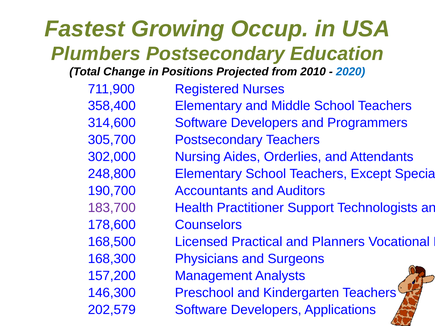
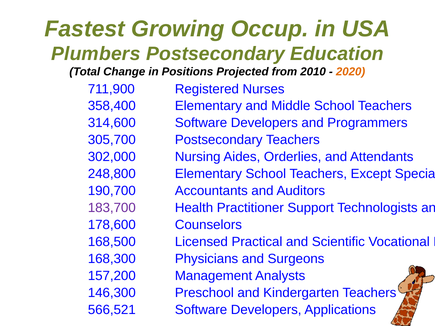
2020 colour: blue -> orange
Planners: Planners -> Scientific
202,579: 202,579 -> 566,521
